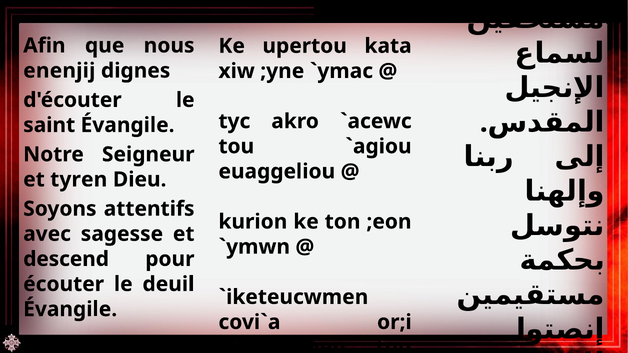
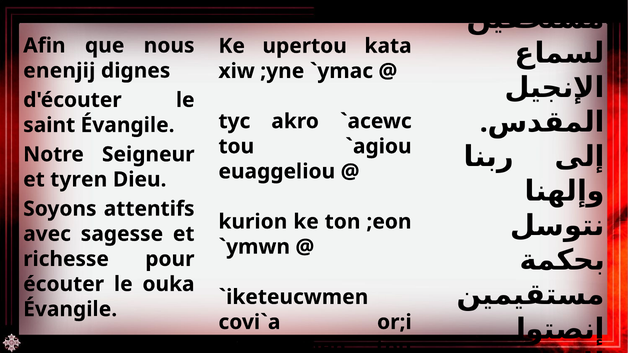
descend: descend -> richesse
deuil: deuil -> ouka
